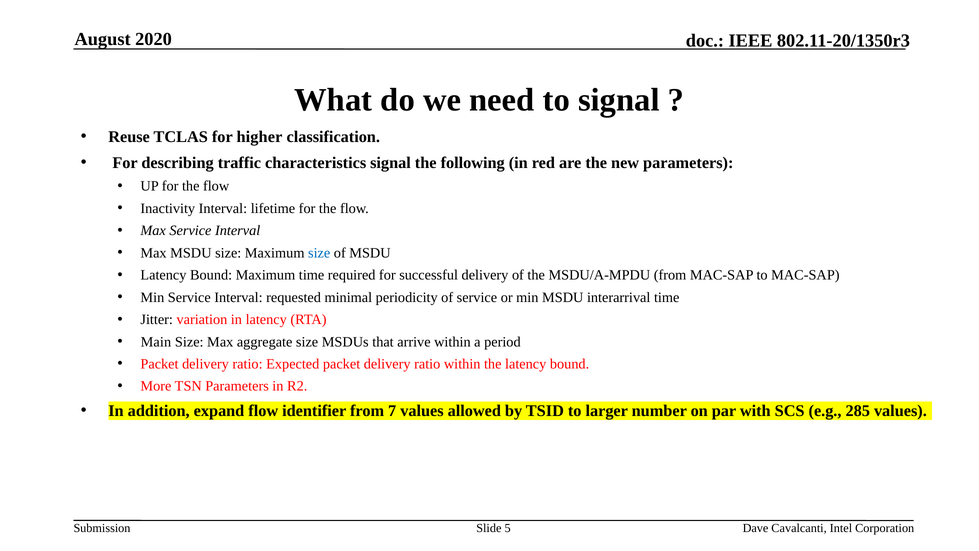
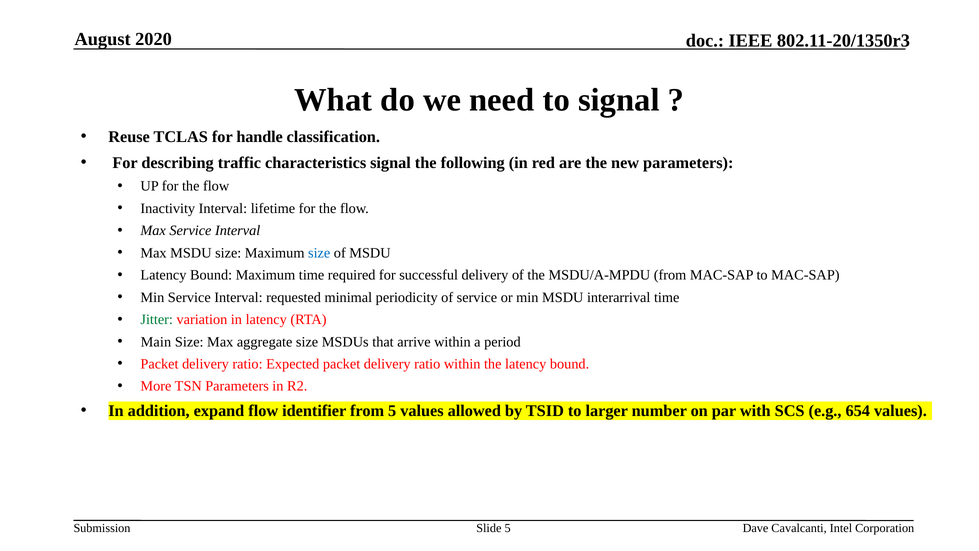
higher: higher -> handle
Jitter colour: black -> green
from 7: 7 -> 5
285: 285 -> 654
